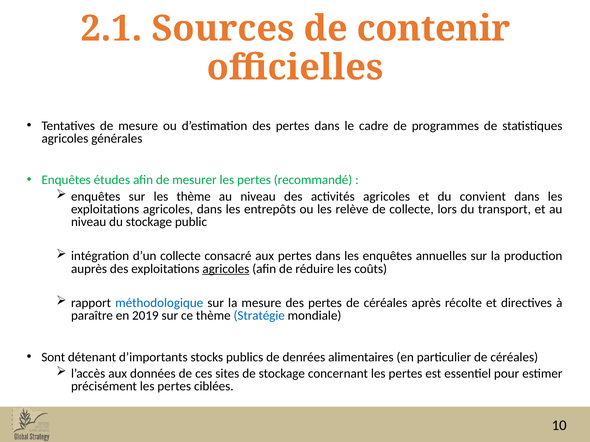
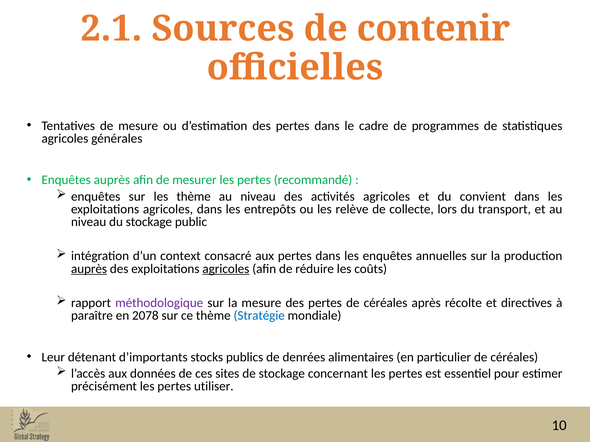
Enquêtes études: études -> auprès
d’un collecte: collecte -> context
auprès at (89, 269) underline: none -> present
méthodologique colour: blue -> purple
2019: 2019 -> 2078
Sont: Sont -> Leur
ciblées: ciblées -> utiliser
